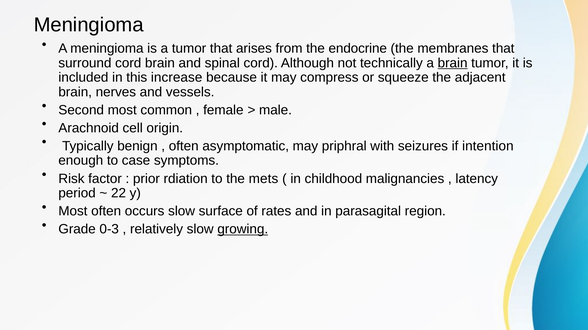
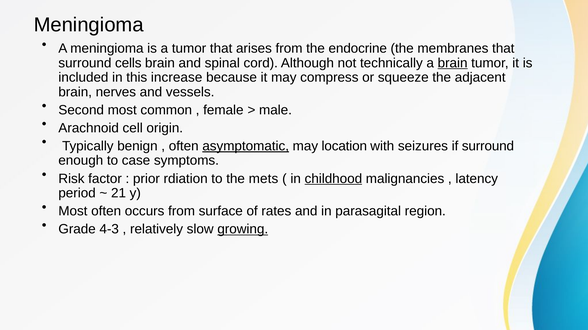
surround cord: cord -> cells
asymptomatic underline: none -> present
priphral: priphral -> location
if intention: intention -> surround
childhood underline: none -> present
22: 22 -> 21
occurs slow: slow -> from
0-3: 0-3 -> 4-3
